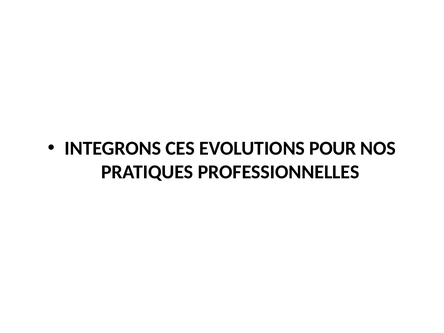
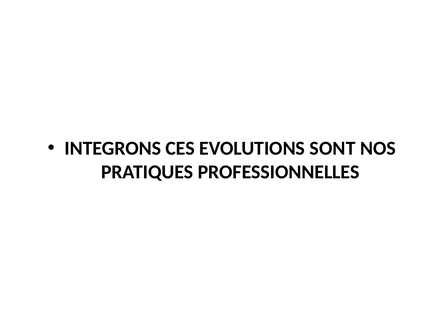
POUR: POUR -> SONT
